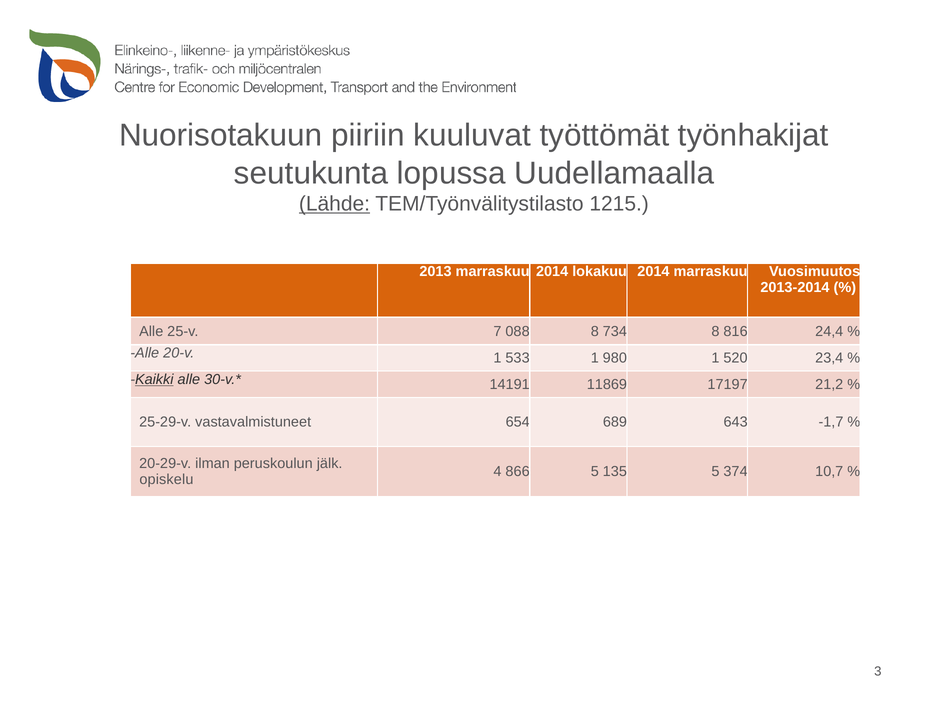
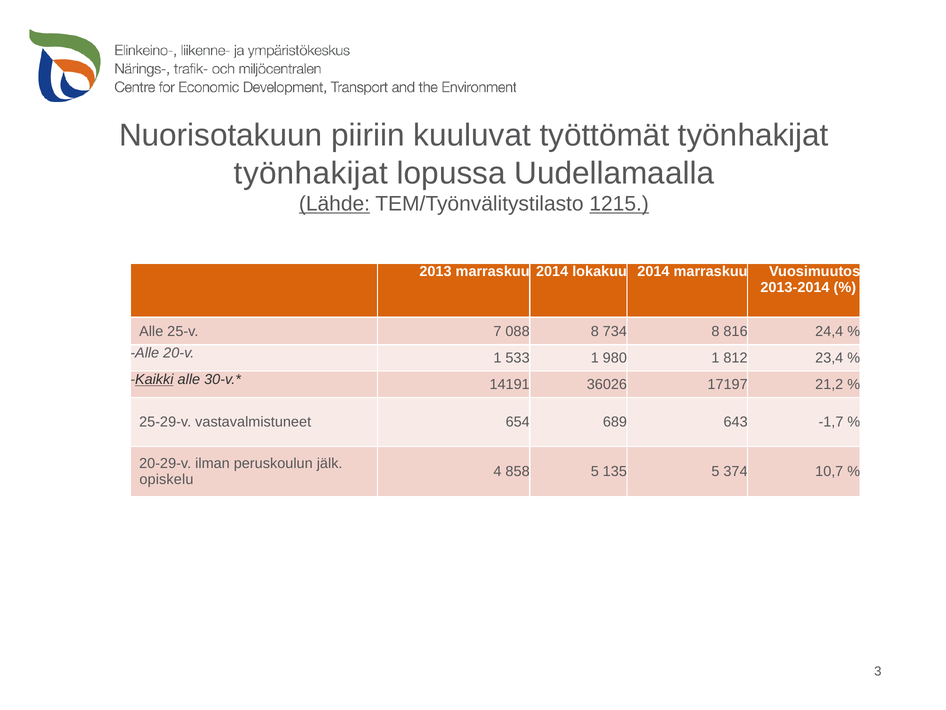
seutukunta at (311, 173): seutukunta -> työnhakijat
1215 underline: none -> present
520: 520 -> 812
11869: 11869 -> 36026
866: 866 -> 858
